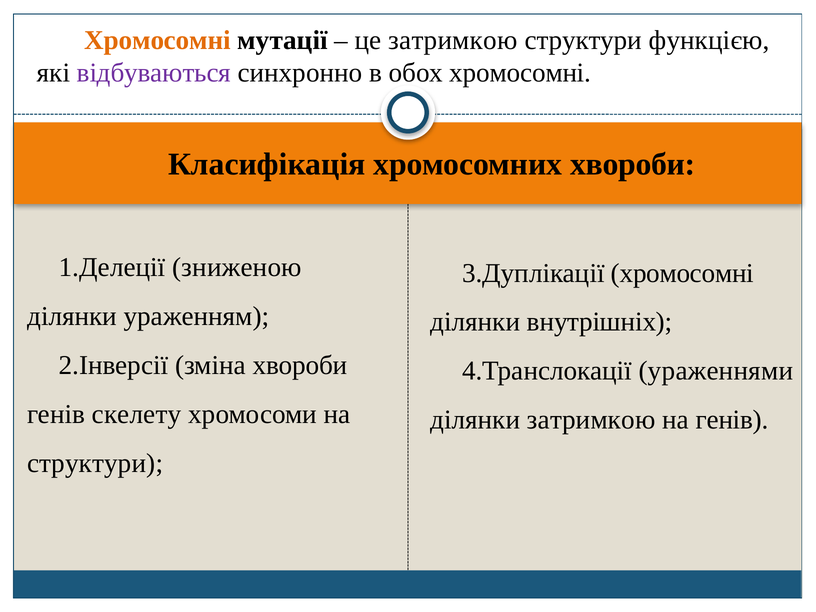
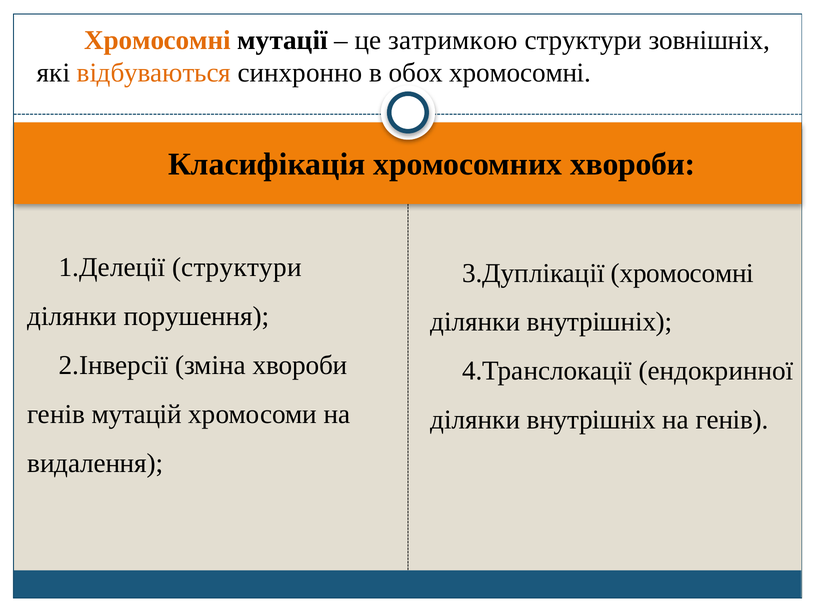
функцiєю: функцiєю -> зовнiшнiх
відбуваються colour: purple -> orange
зниженою at (237, 267): зниженою -> структури
ураженням: ураженням -> порушення
ураженнями: ураженнями -> ендокринної
скелету: скелету -> мутацій
затримкою at (591, 420): затримкою -> внутрiшнiх
структури at (95, 463): структури -> видалення
